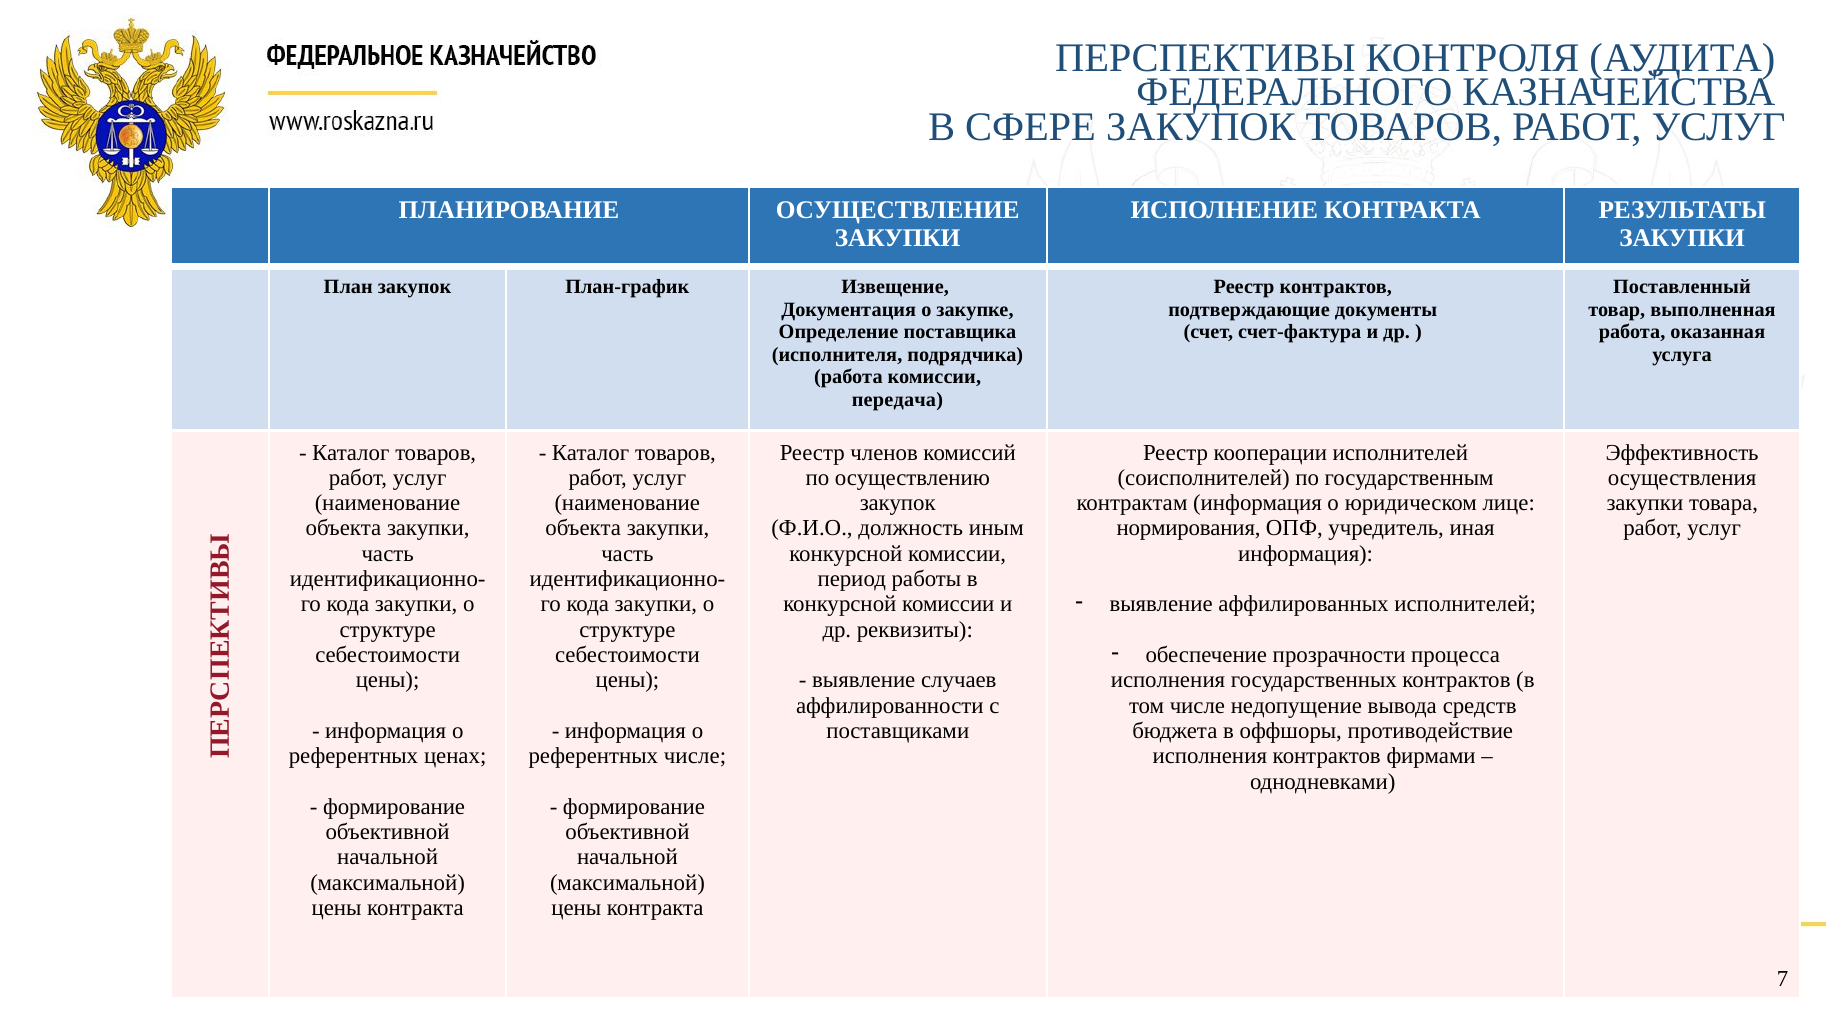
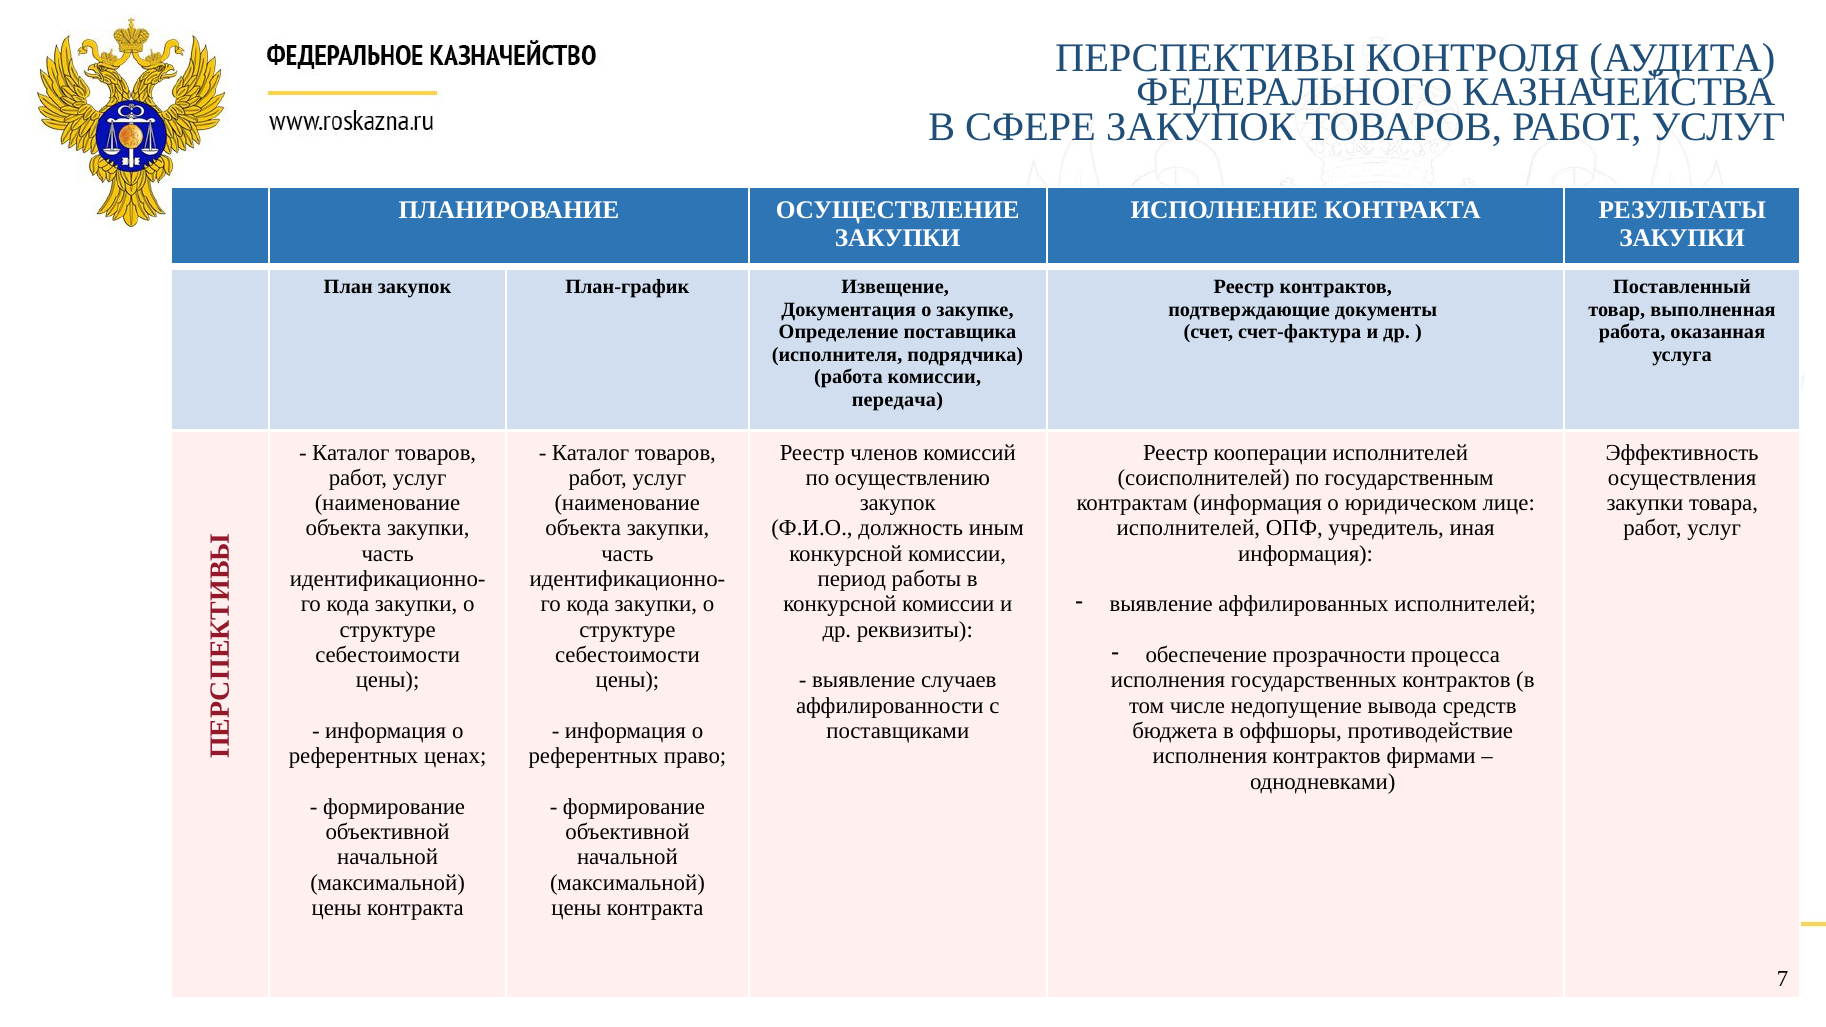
нормирования at (1189, 529): нормирования -> исполнителей
референтных числе: числе -> право
